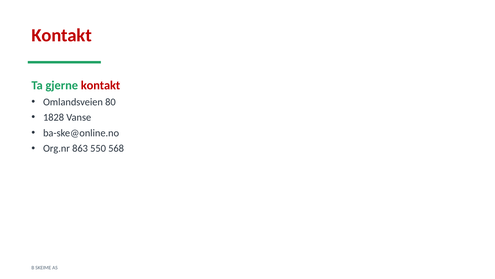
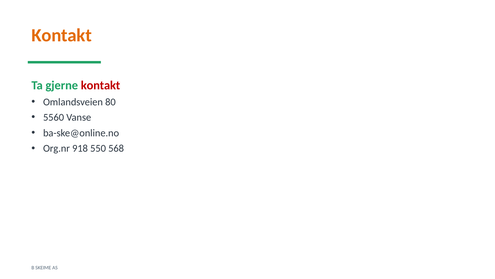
Kontakt at (62, 35) colour: red -> orange
1828: 1828 -> 5560
863: 863 -> 918
